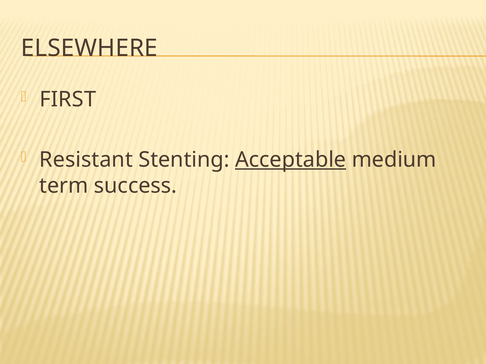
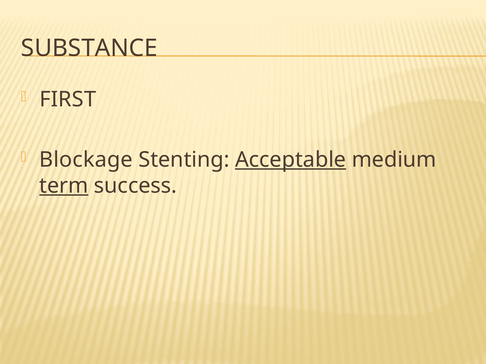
ELSEWHERE: ELSEWHERE -> SUBSTANCE
Resistant: Resistant -> Blockage
term underline: none -> present
